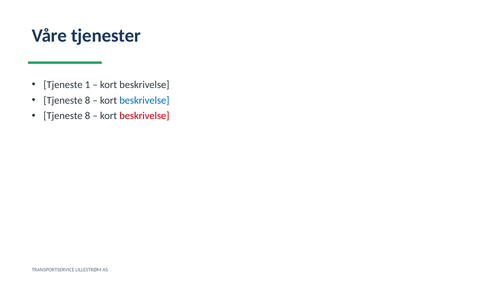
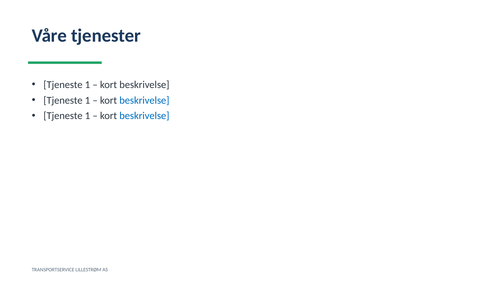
8 at (87, 100): 8 -> 1
8 at (87, 116): 8 -> 1
beskrivelse at (144, 116) colour: red -> blue
